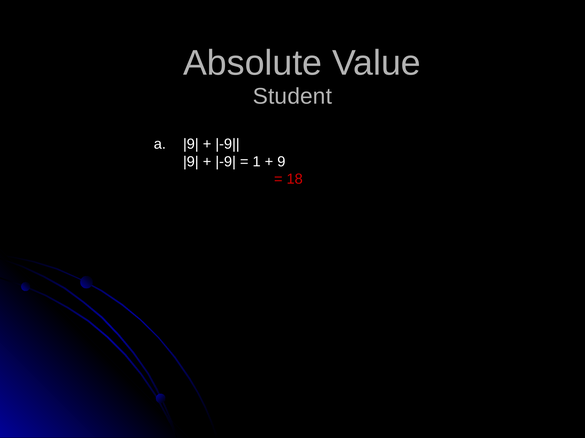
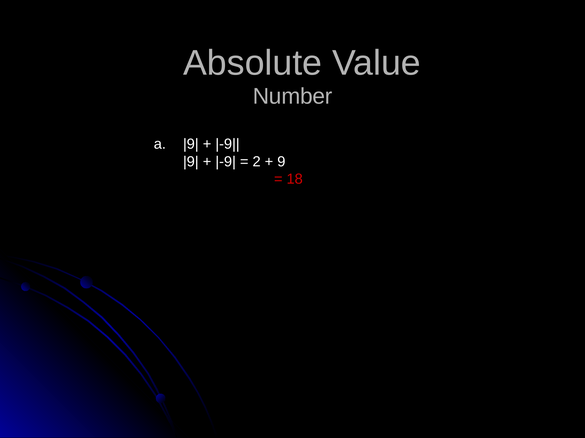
Student: Student -> Number
1: 1 -> 2
